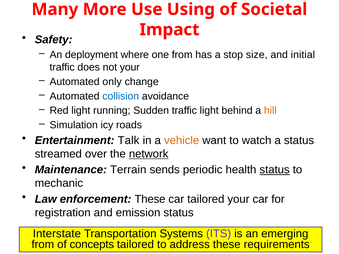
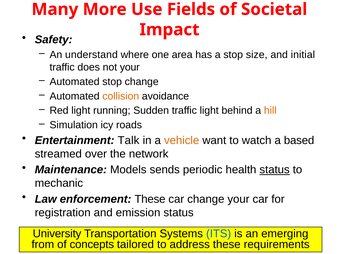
Using: Using -> Fields
deployment: deployment -> understand
one from: from -> area
Automated only: only -> stop
collision colour: blue -> orange
a status: status -> based
network underline: present -> none
Terrain: Terrain -> Models
car tailored: tailored -> change
Interstate: Interstate -> University
ITS colour: purple -> blue
